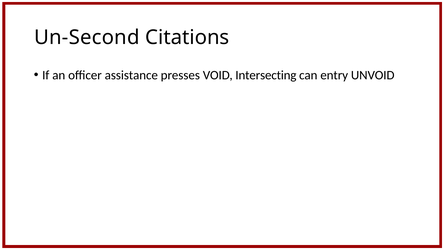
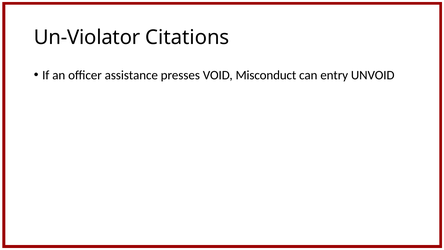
Un-Second: Un-Second -> Un-Violator
Intersecting: Intersecting -> Misconduct
